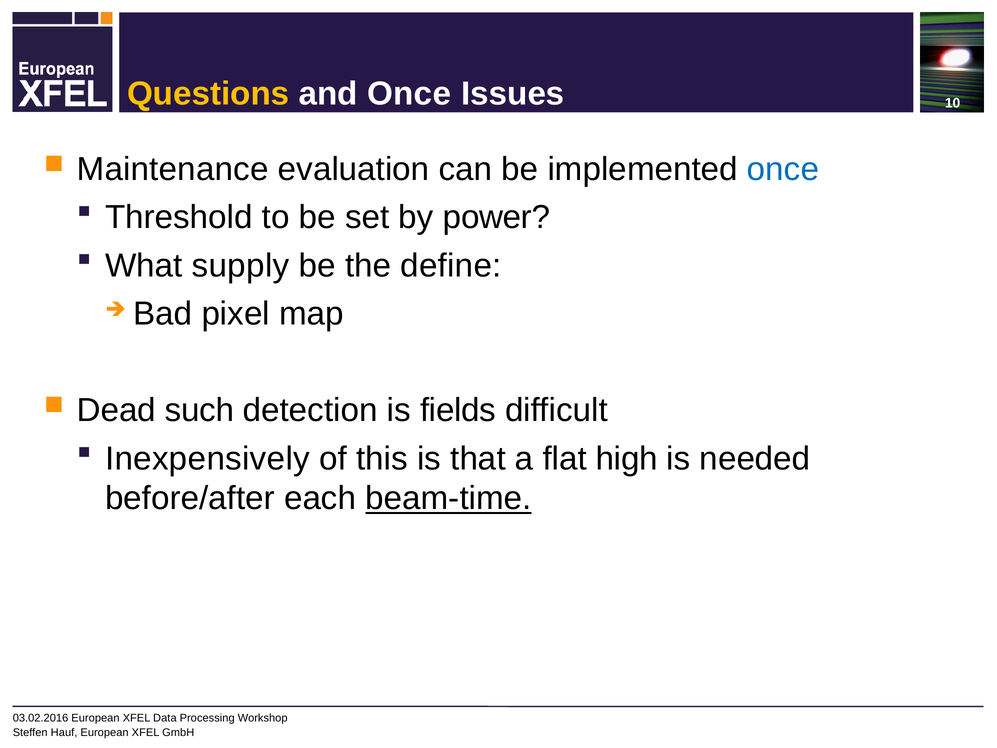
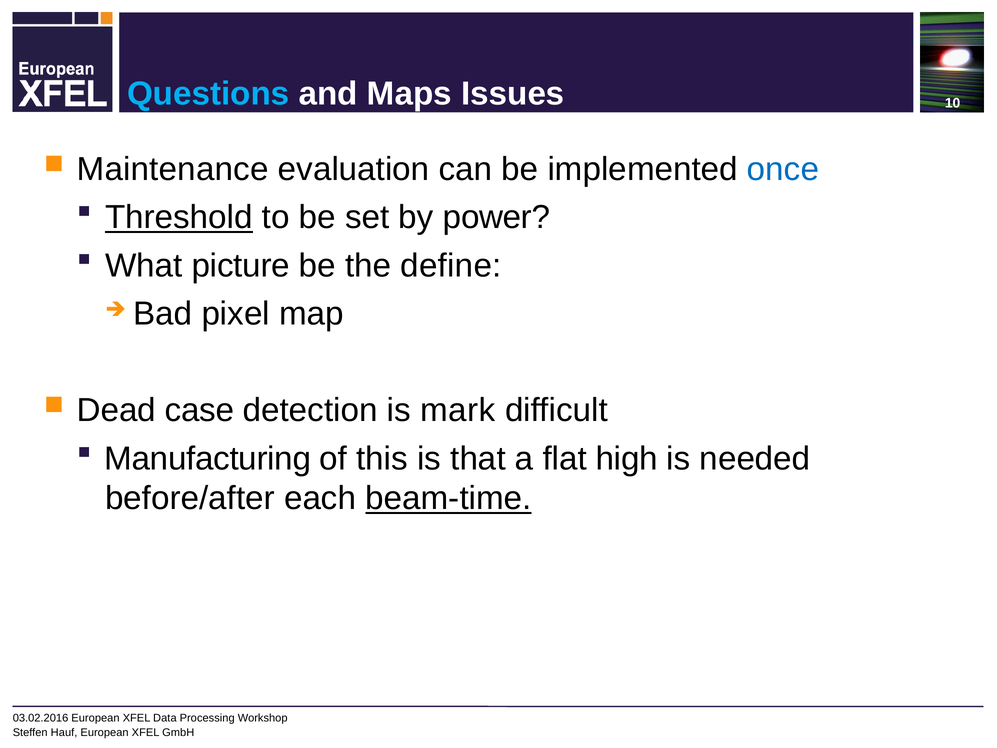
Questions colour: yellow -> light blue
and Once: Once -> Maps
Threshold underline: none -> present
supply: supply -> picture
such: such -> case
fields: fields -> mark
Inexpensively: Inexpensively -> Manufacturing
